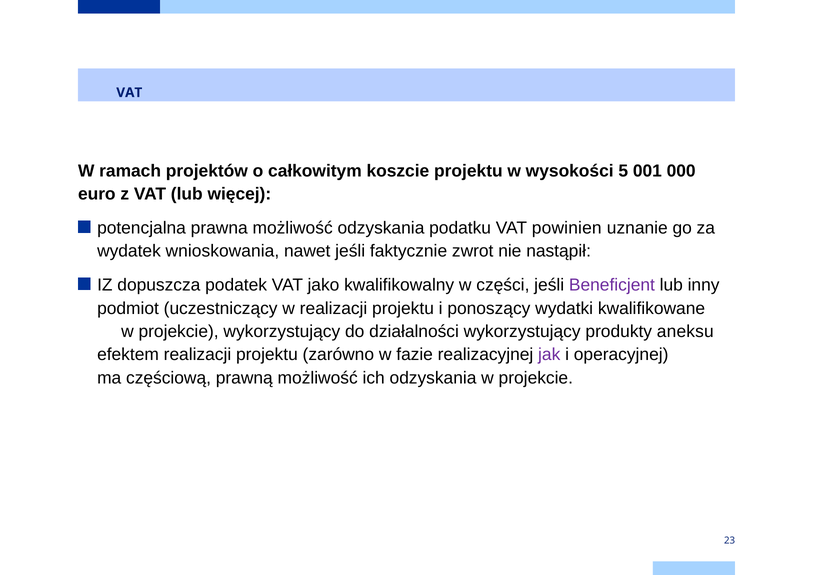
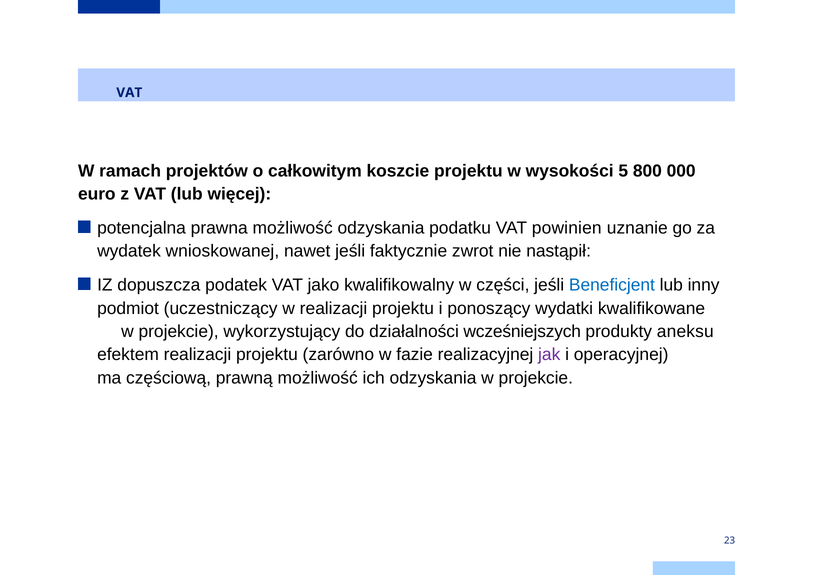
001: 001 -> 800
wnioskowania: wnioskowania -> wnioskowanej
Beneficjent colour: purple -> blue
działalności wykorzystujący: wykorzystujący -> wcześniejszych
